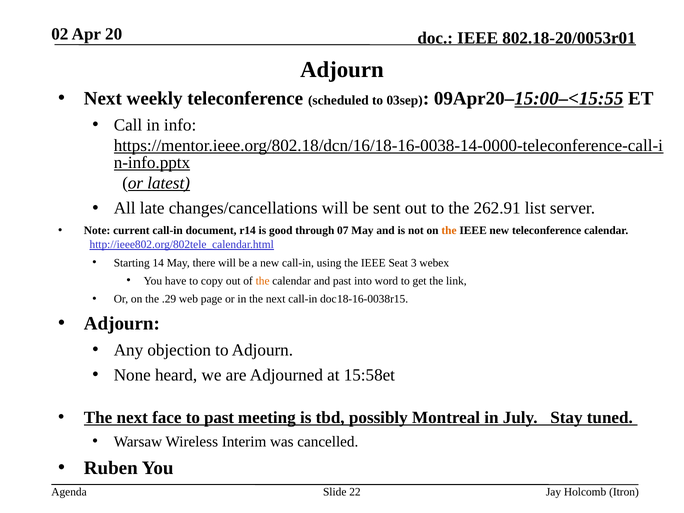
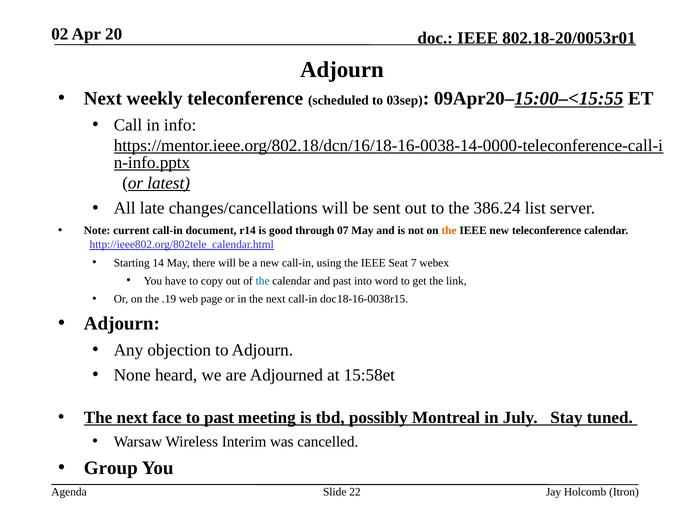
262.91: 262.91 -> 386.24
3: 3 -> 7
the at (263, 281) colour: orange -> blue
.29: .29 -> .19
Ruben: Ruben -> Group
